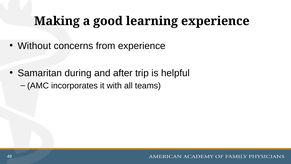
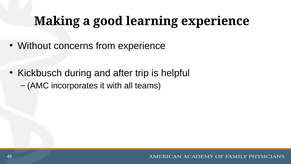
Samaritan: Samaritan -> Kickbusch
